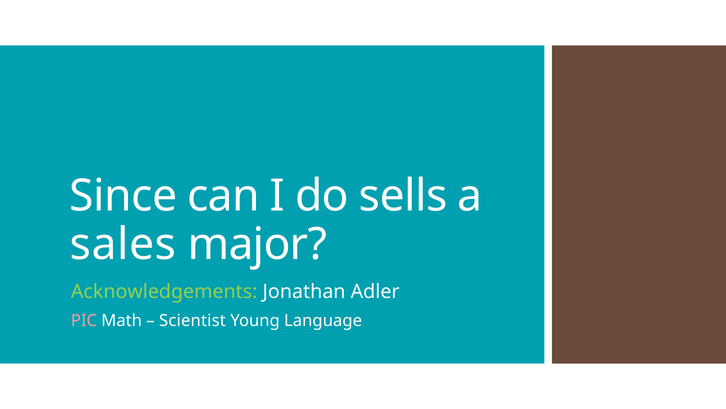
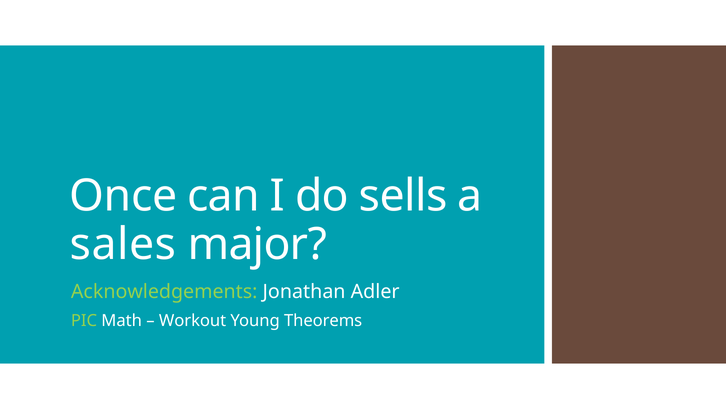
Since: Since -> Once
PIC colour: pink -> light green
Scientist: Scientist -> Workout
Language: Language -> Theorems
